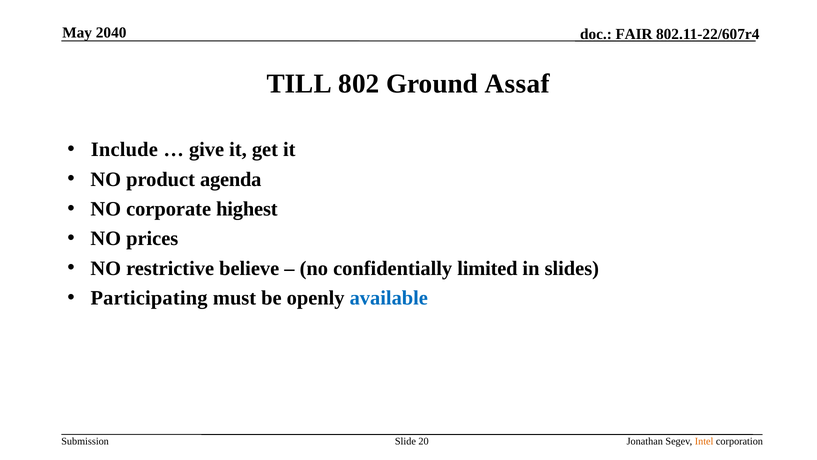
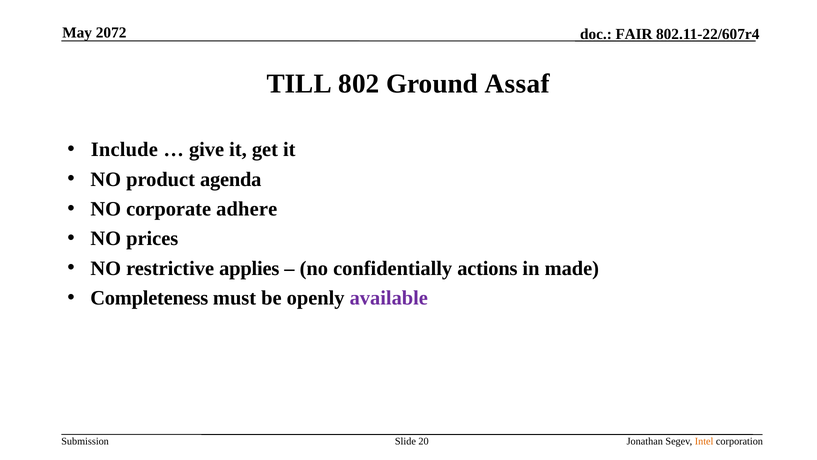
2040: 2040 -> 2072
highest: highest -> adhere
believe: believe -> applies
limited: limited -> actions
slides: slides -> made
Participating: Participating -> Completeness
available colour: blue -> purple
